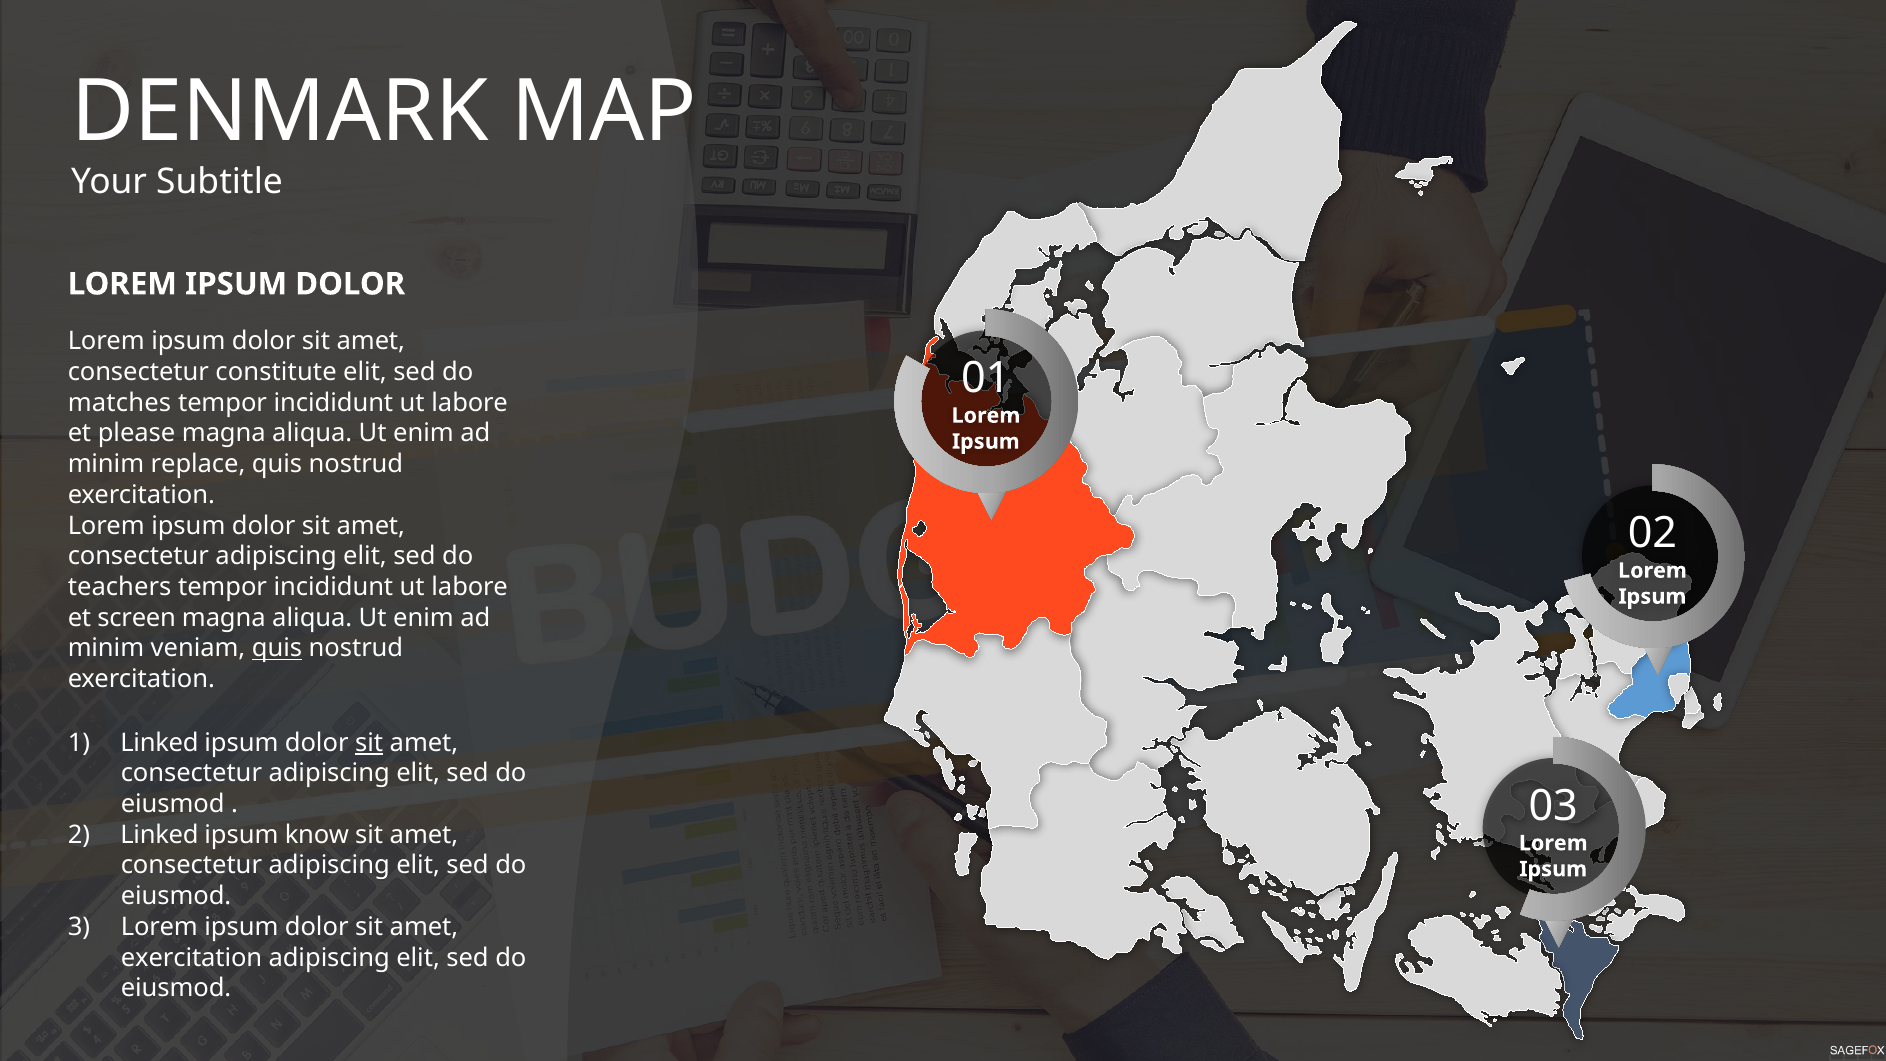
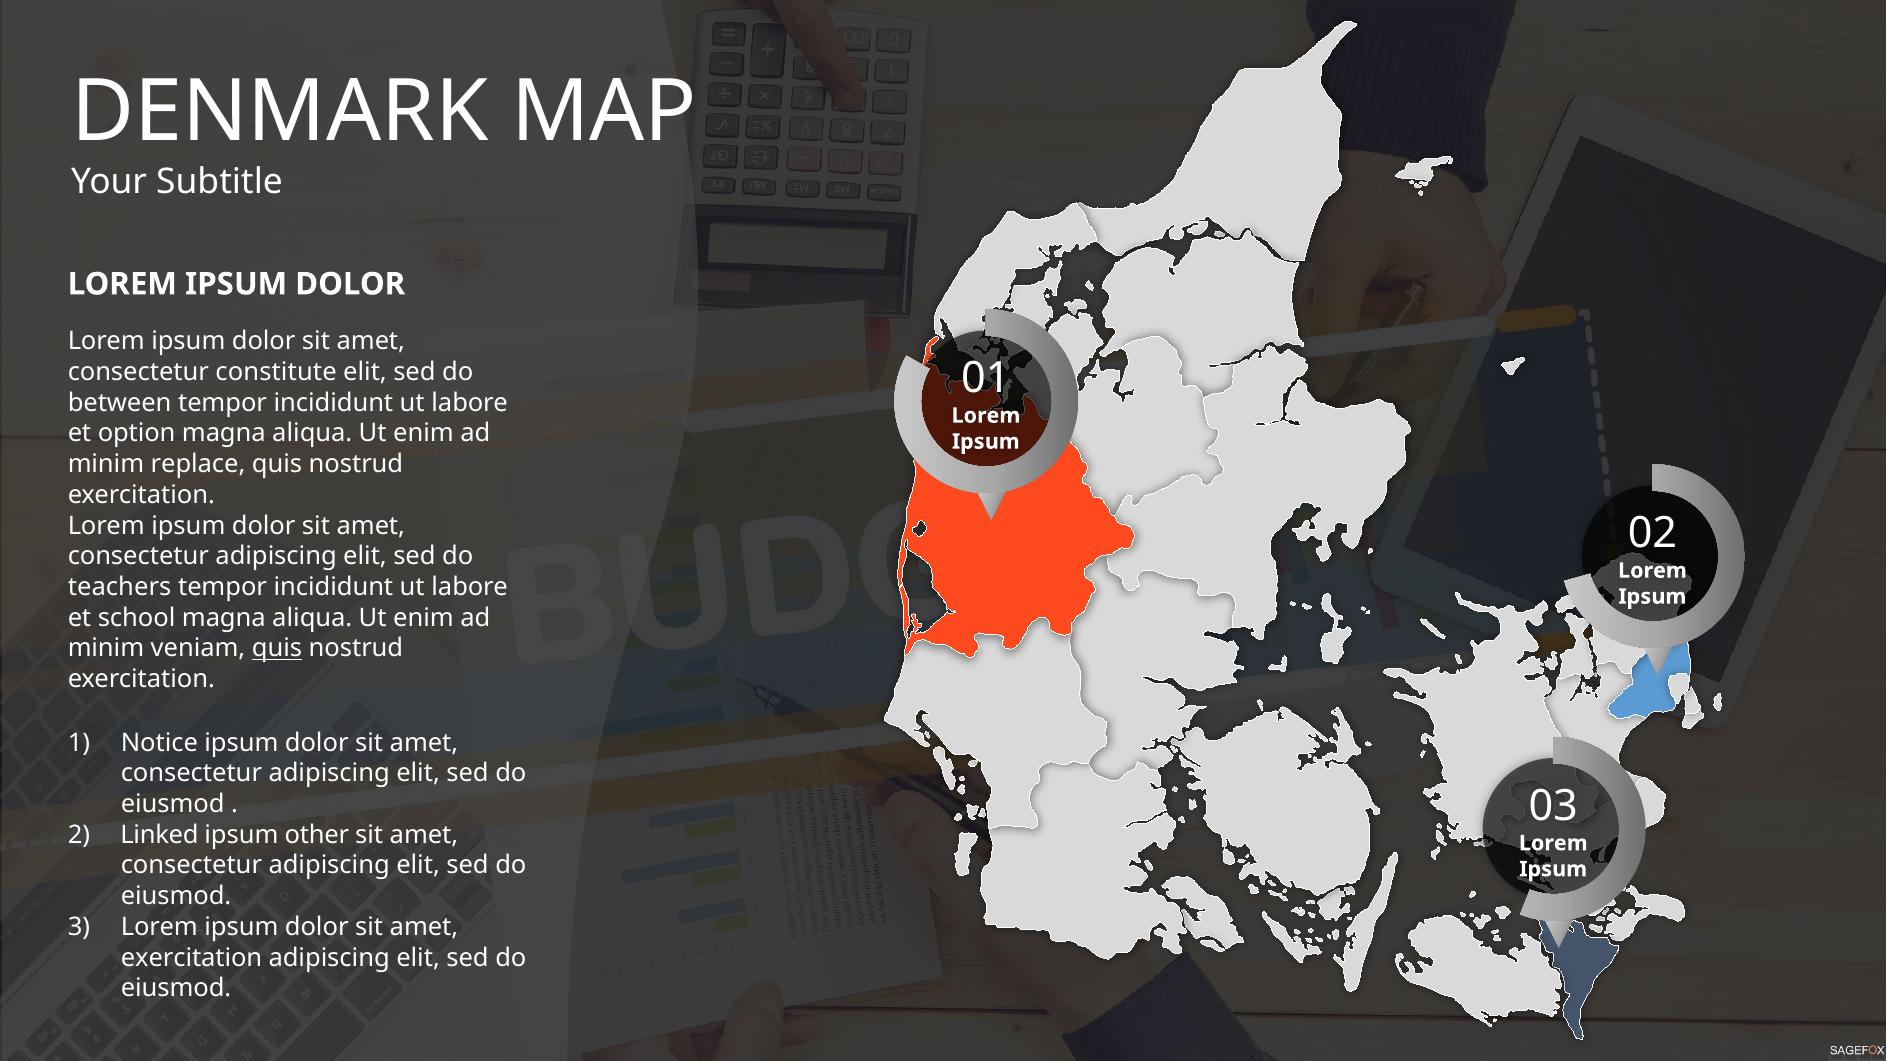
matches: matches -> between
please: please -> option
screen: screen -> school
Linked at (159, 743): Linked -> Notice
sit at (369, 743) underline: present -> none
know: know -> other
